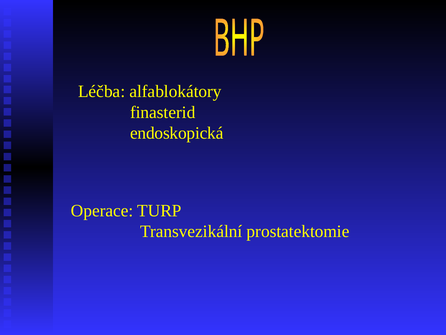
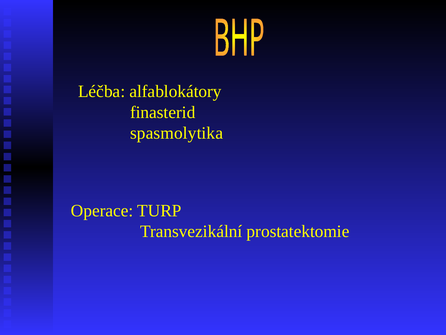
endoskopická: endoskopická -> spasmolytika
